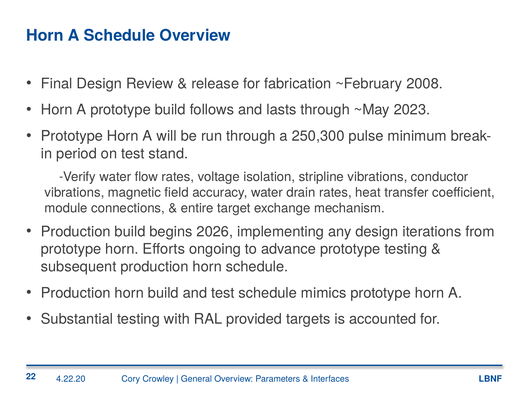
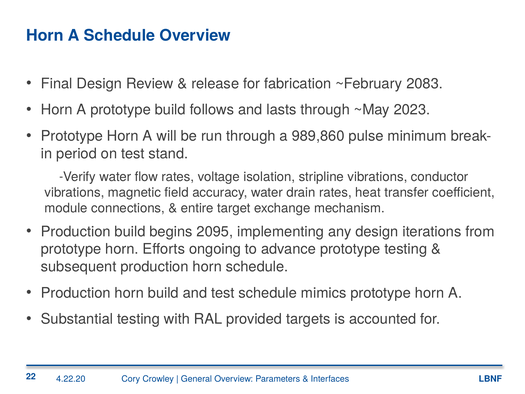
2008: 2008 -> 2083
250,300: 250,300 -> 989,860
2026: 2026 -> 2095
